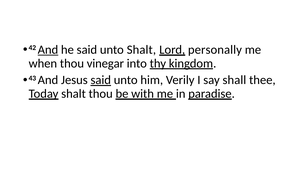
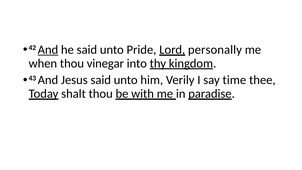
unto Shalt: Shalt -> Pride
said at (101, 80) underline: present -> none
shall: shall -> time
